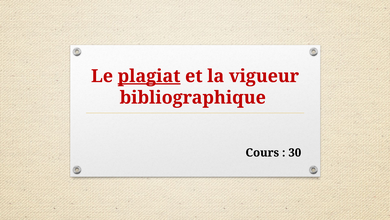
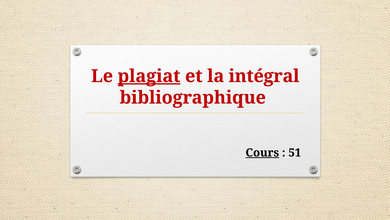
vigueur: vigueur -> intégral
Cours underline: none -> present
30: 30 -> 51
